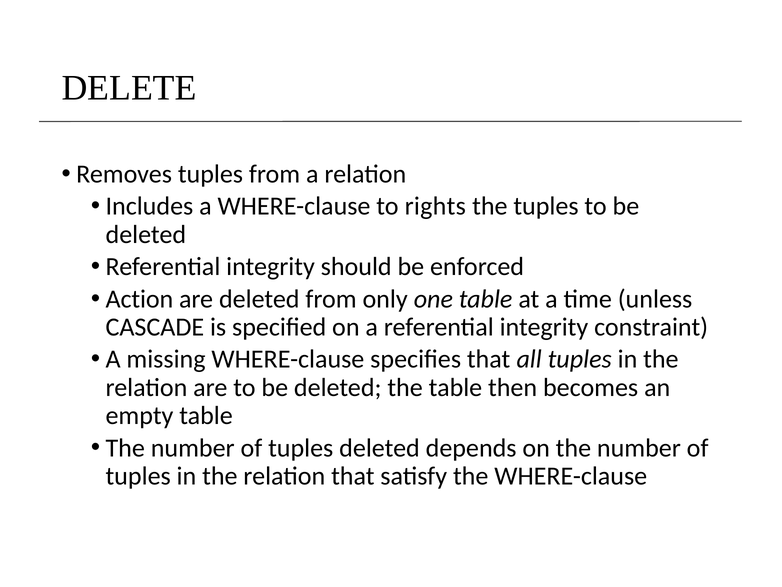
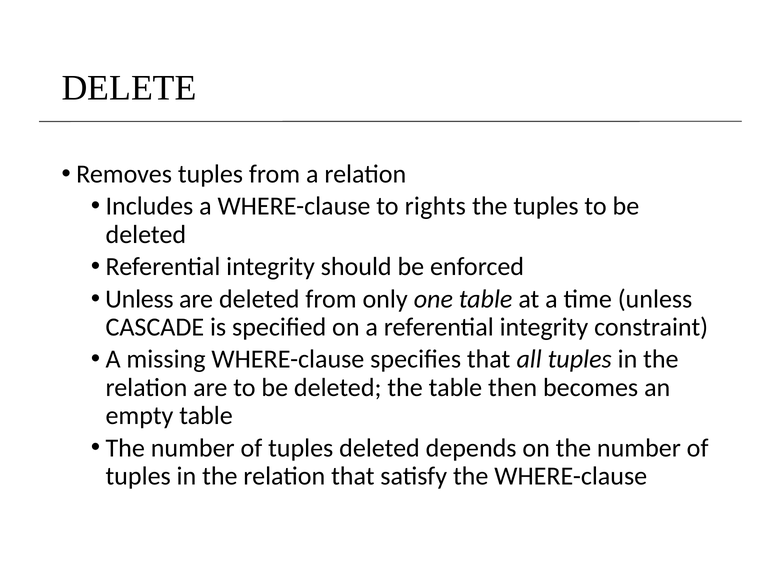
Action at (139, 299): Action -> Unless
